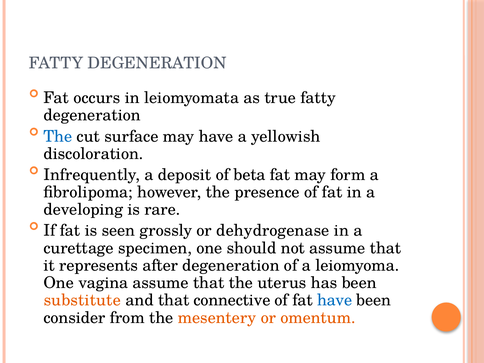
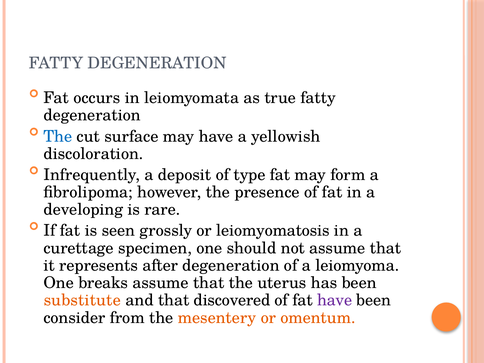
beta: beta -> type
dehydrogenase: dehydrogenase -> leiomyomatosis
vagina: vagina -> breaks
connective: connective -> discovered
have at (335, 300) colour: blue -> purple
